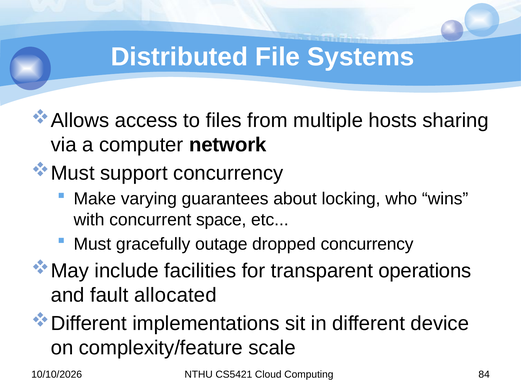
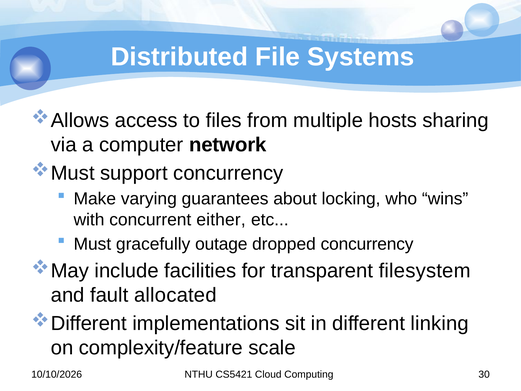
space: space -> either
operations: operations -> filesystem
device: device -> linking
84: 84 -> 30
